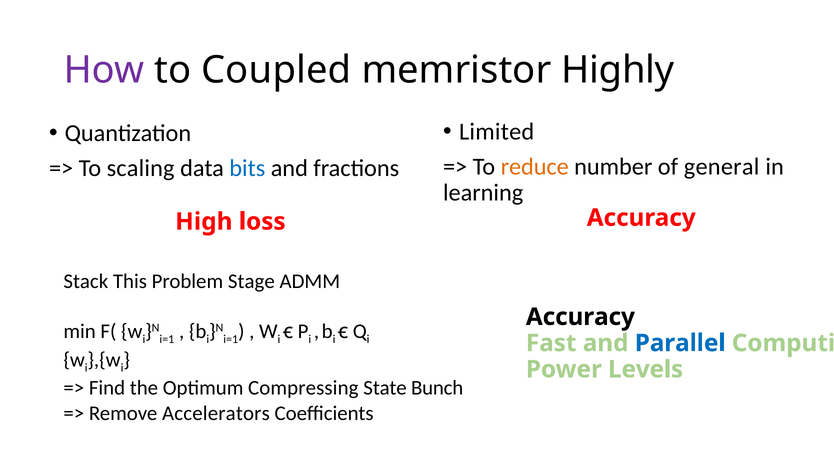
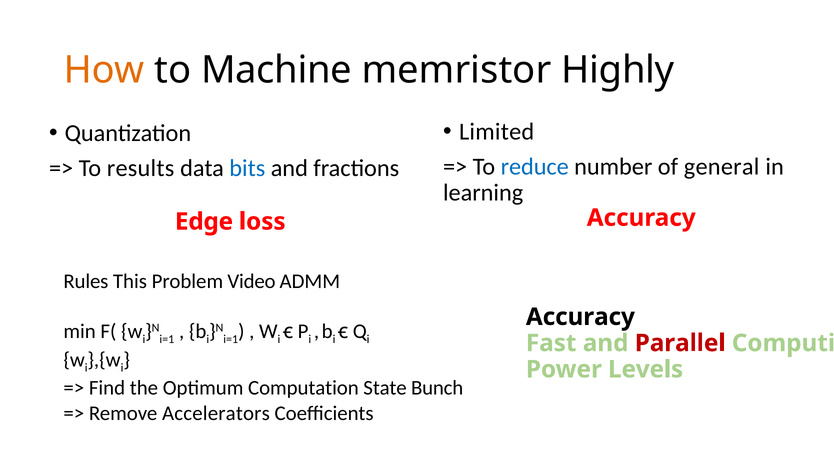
How colour: purple -> orange
Coupled: Coupled -> Machine
reduce colour: orange -> blue
scaling: scaling -> results
High: High -> Edge
Stack: Stack -> Rules
Stage: Stage -> Video
Parallel colour: blue -> red
Compressing: Compressing -> Computation
